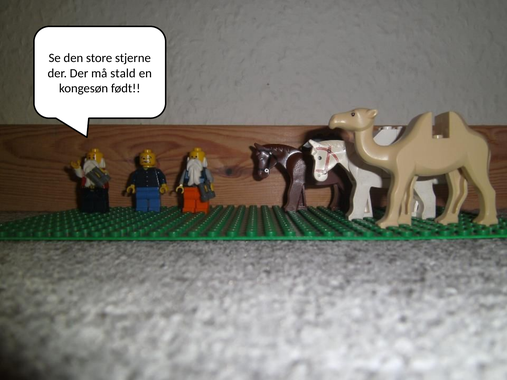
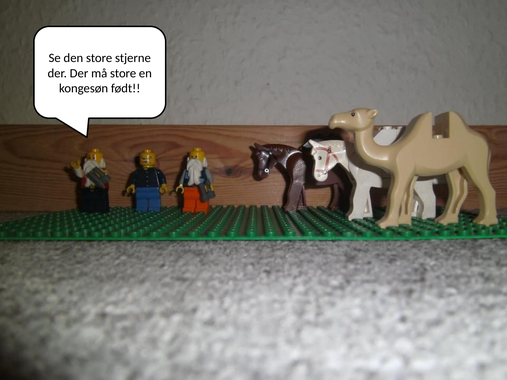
må stald: stald -> store
